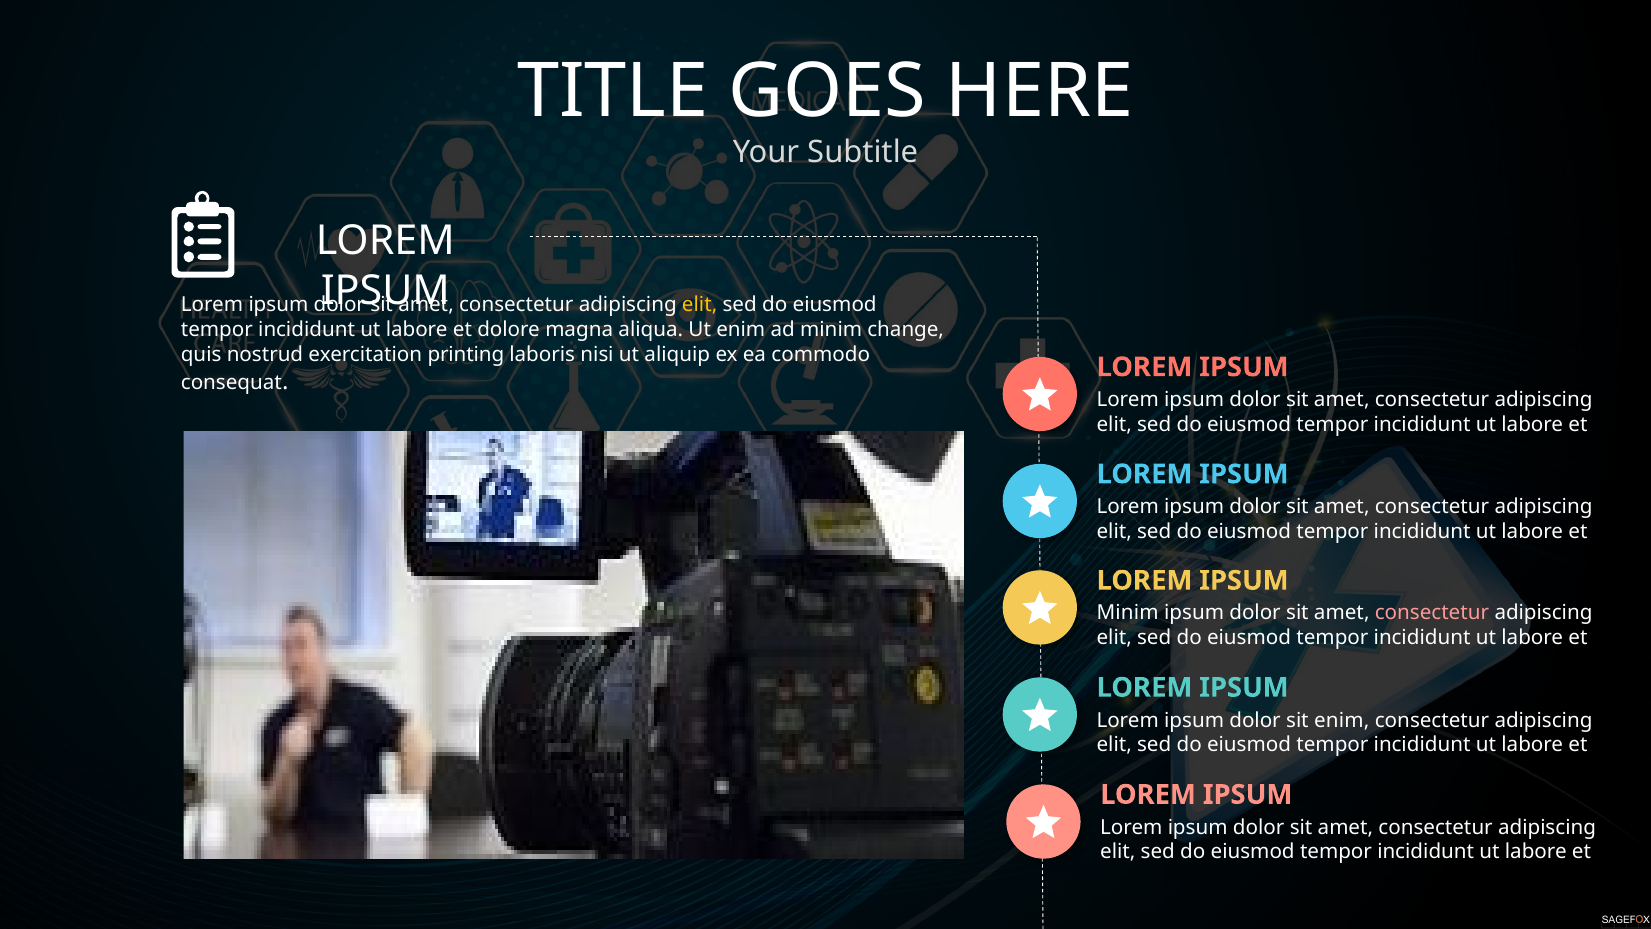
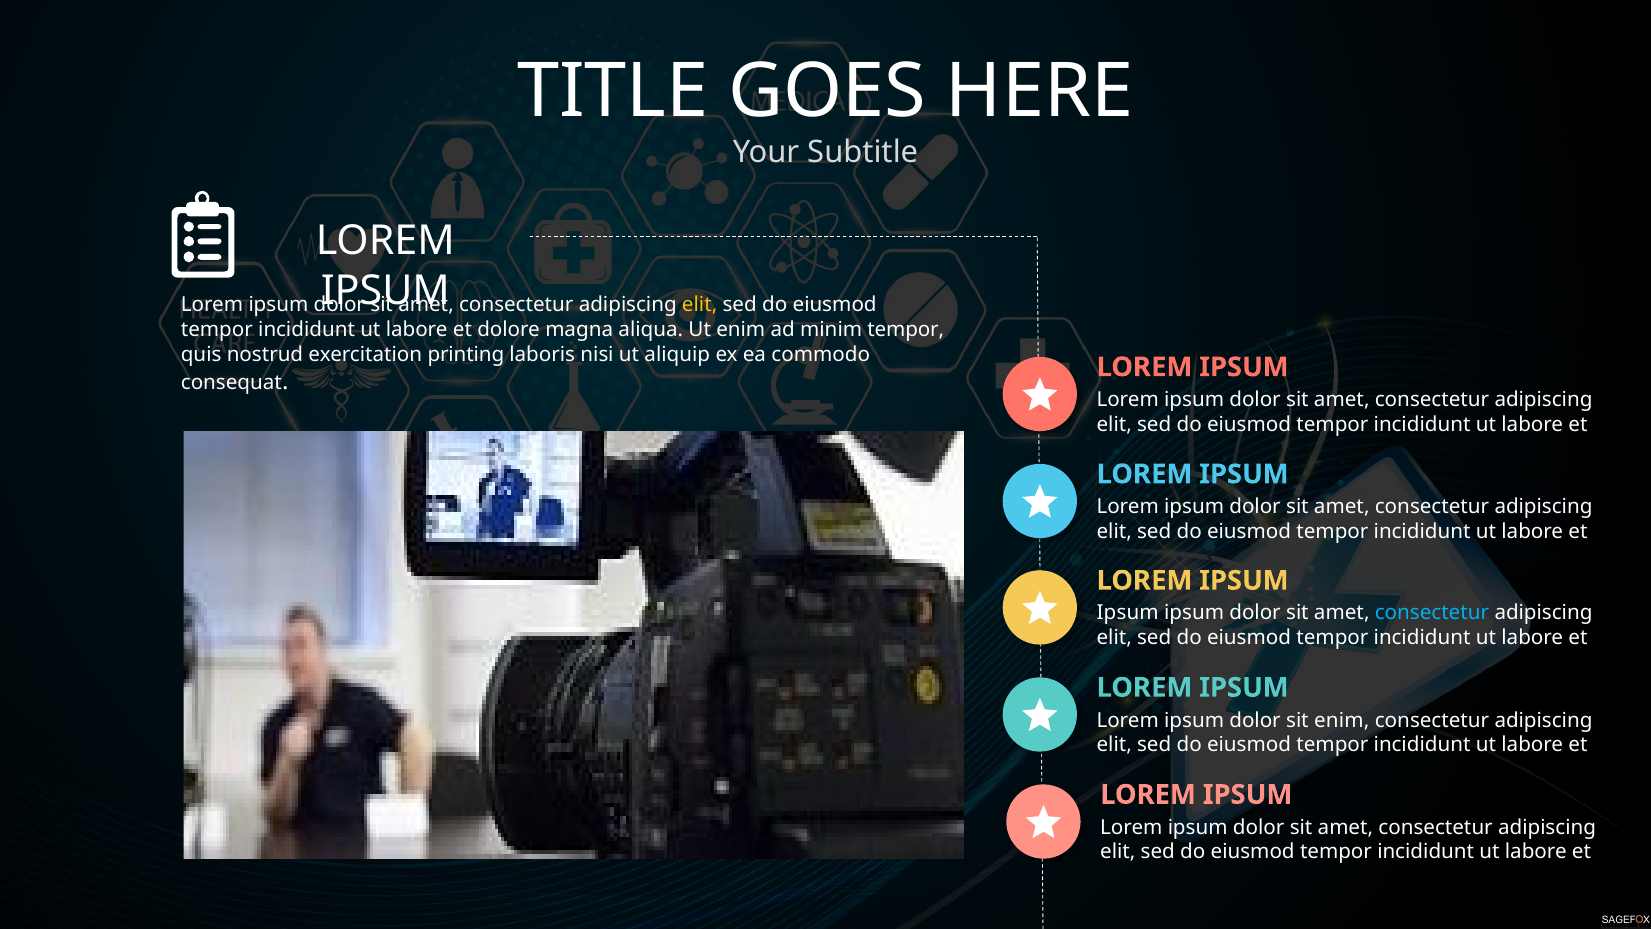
minim change: change -> tempor
Minim at (1128, 613): Minim -> Ipsum
consectetur at (1432, 613) colour: pink -> light blue
